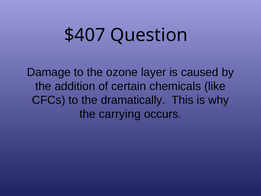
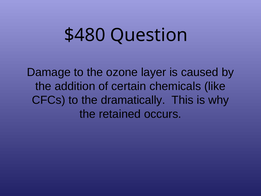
$407: $407 -> $480
carrying: carrying -> retained
